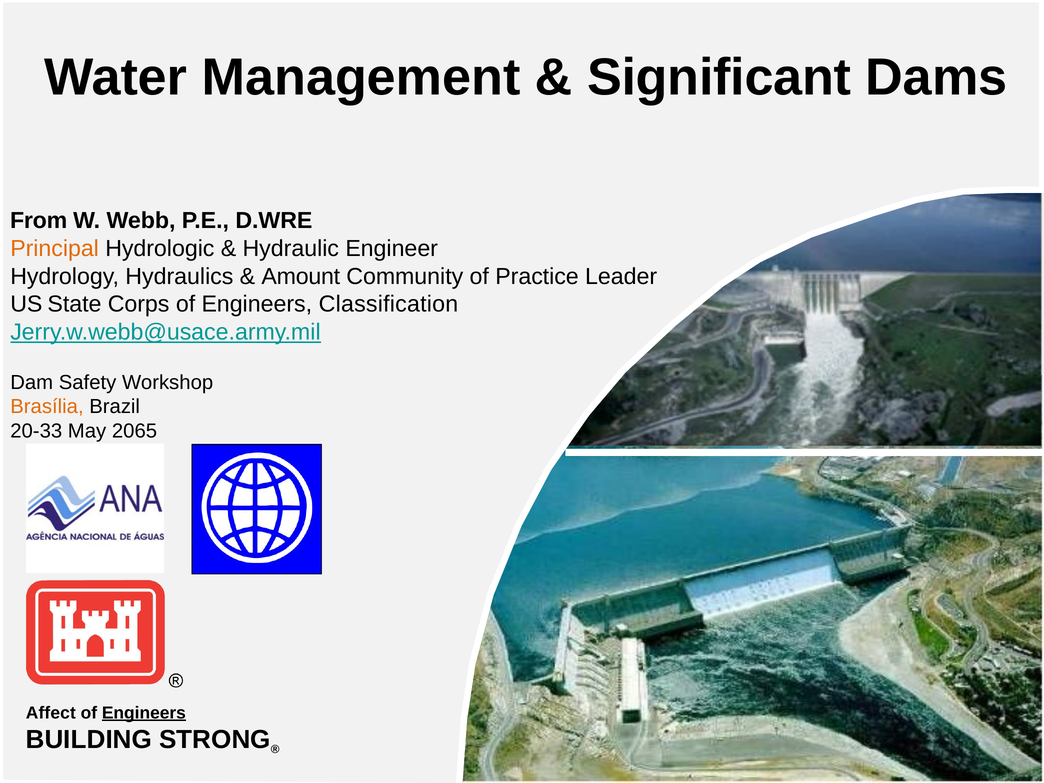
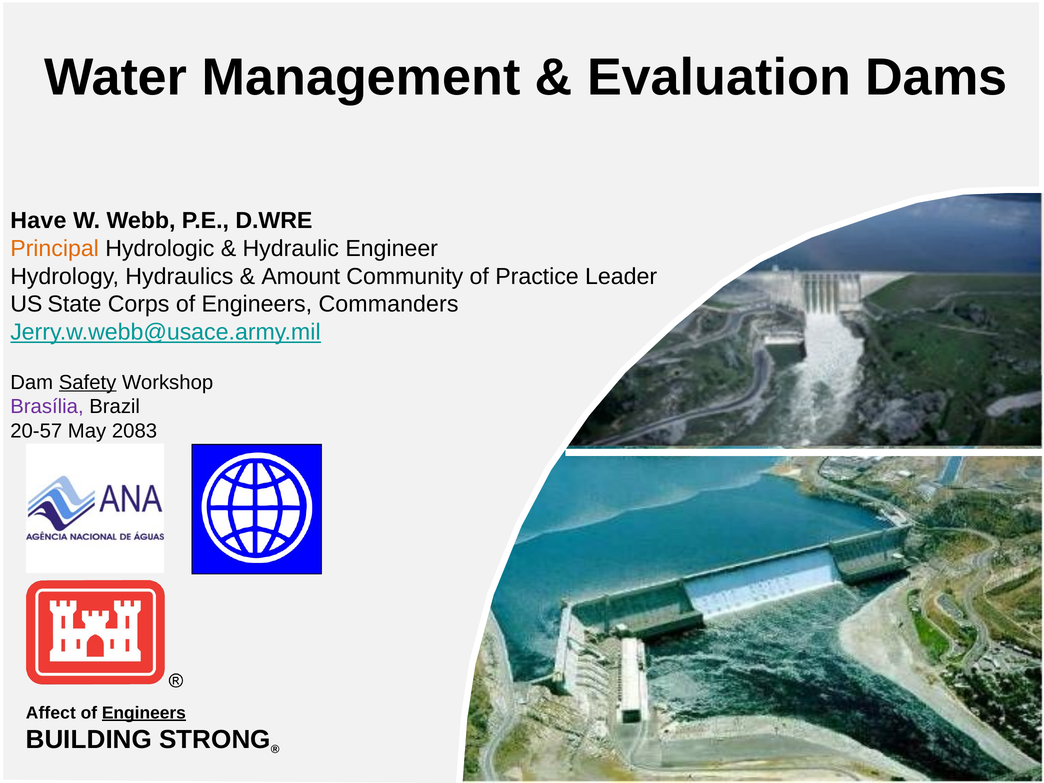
Significant: Significant -> Evaluation
From: From -> Have
Classification: Classification -> Commanders
Safety underline: none -> present
Brasília colour: orange -> purple
20-33: 20-33 -> 20-57
2065: 2065 -> 2083
